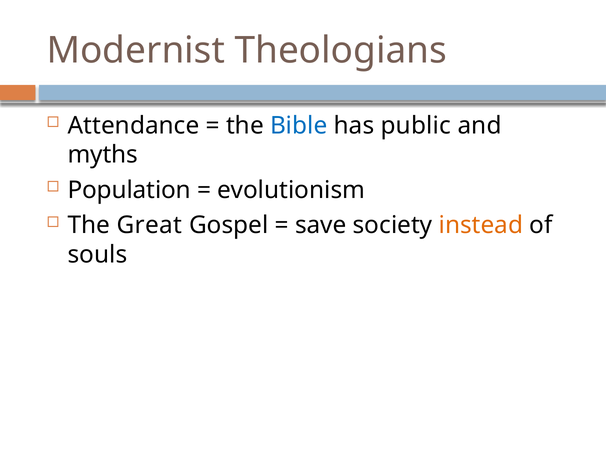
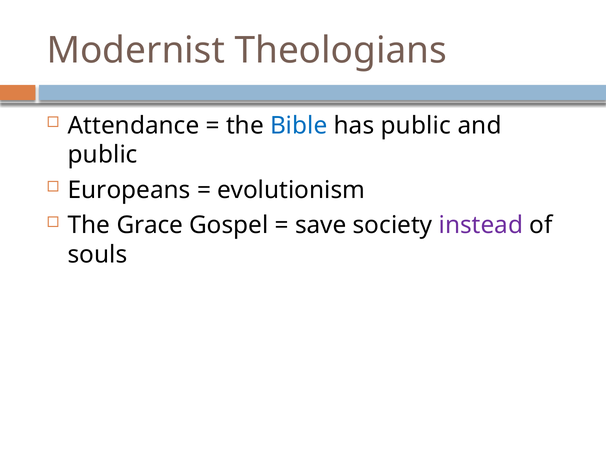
myths at (103, 155): myths -> public
Population: Population -> Europeans
Great: Great -> Grace
instead colour: orange -> purple
